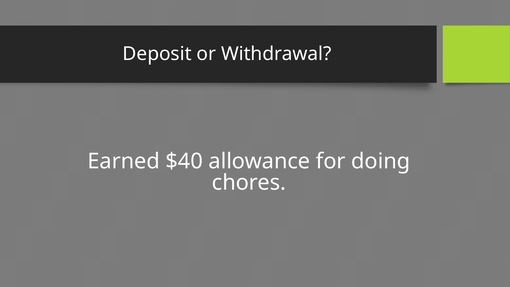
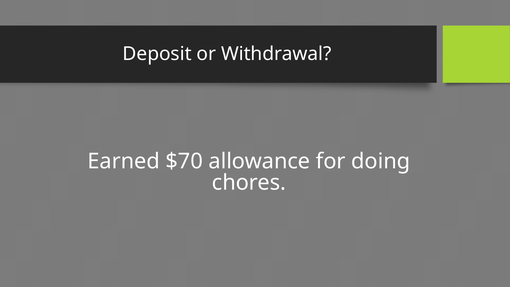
$40: $40 -> $70
